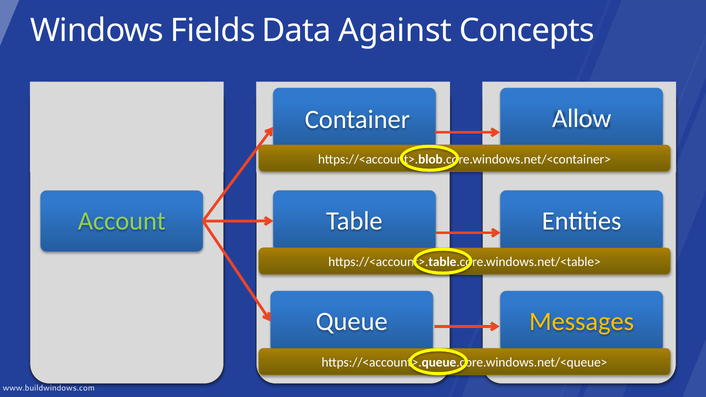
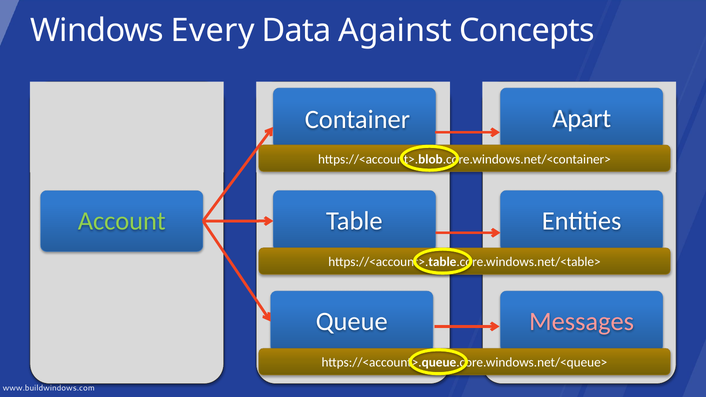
Fields: Fields -> Every
Allow: Allow -> Apart
Messages colour: yellow -> pink
